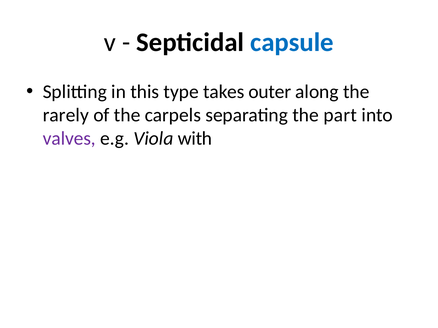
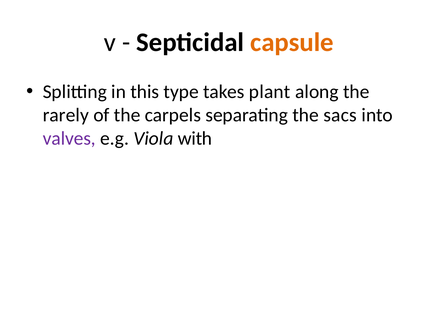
capsule colour: blue -> orange
outer: outer -> plant
part: part -> sacs
